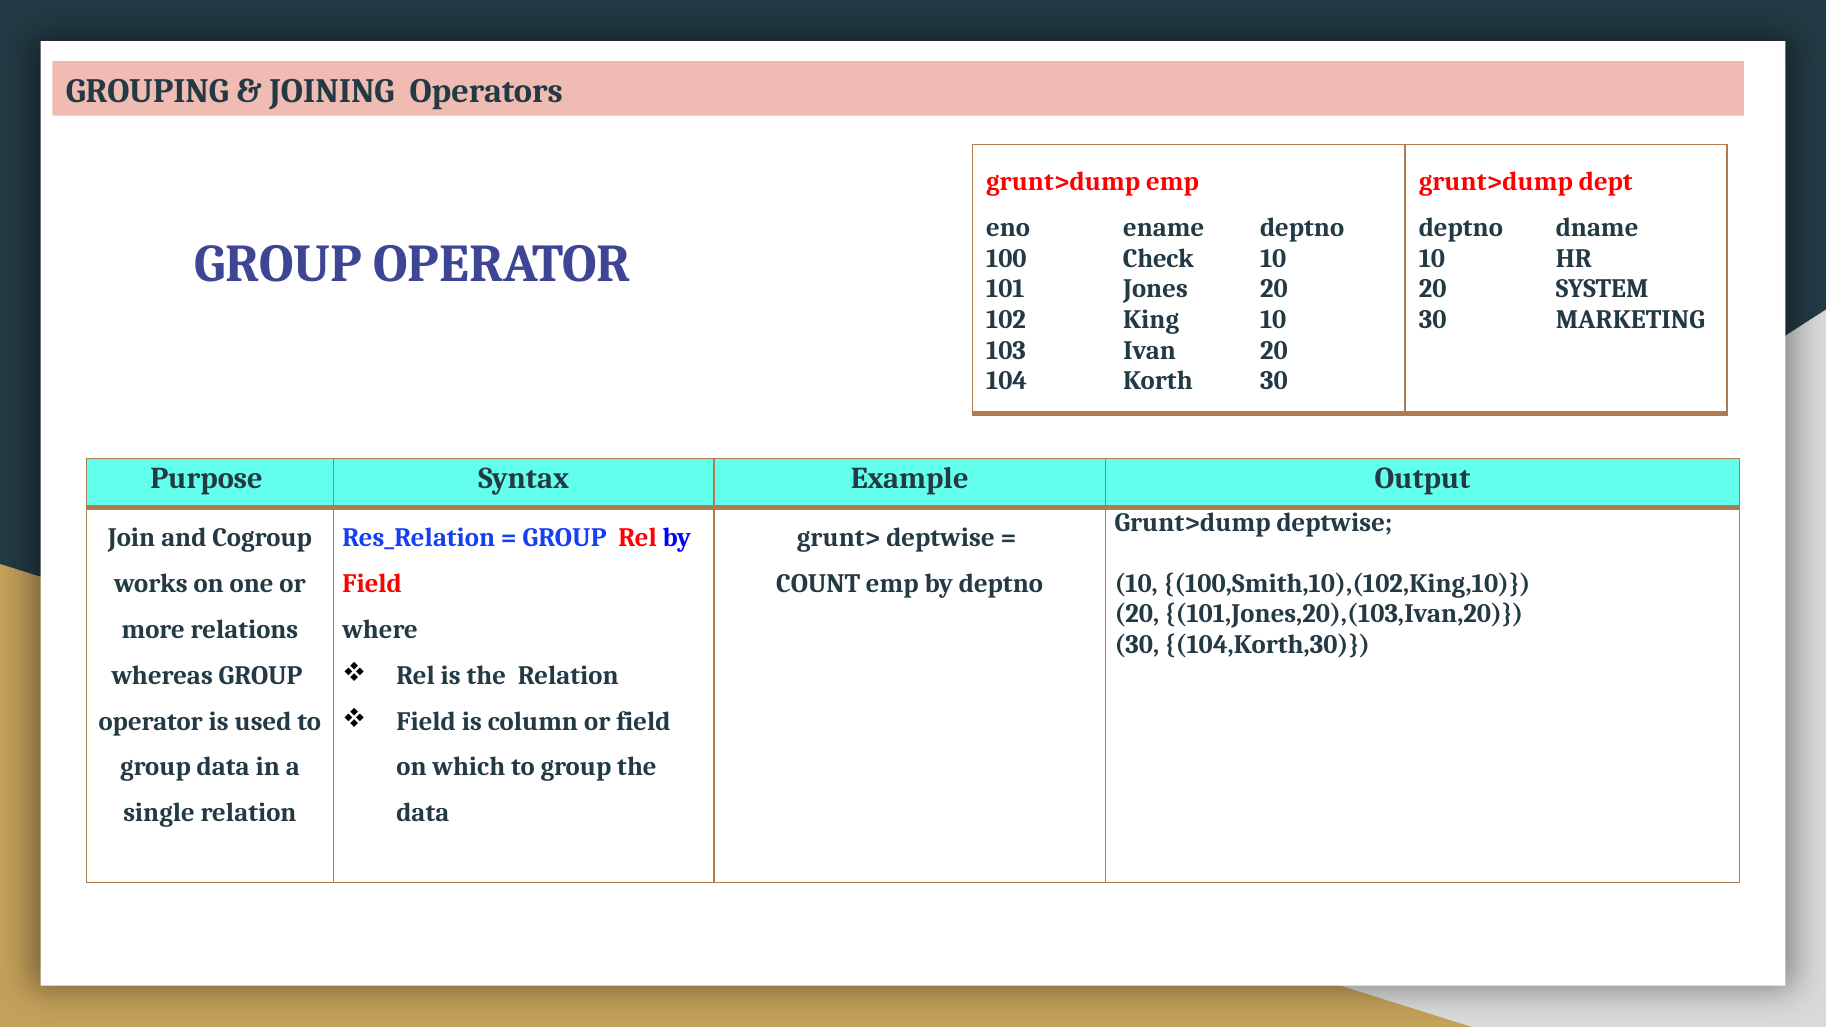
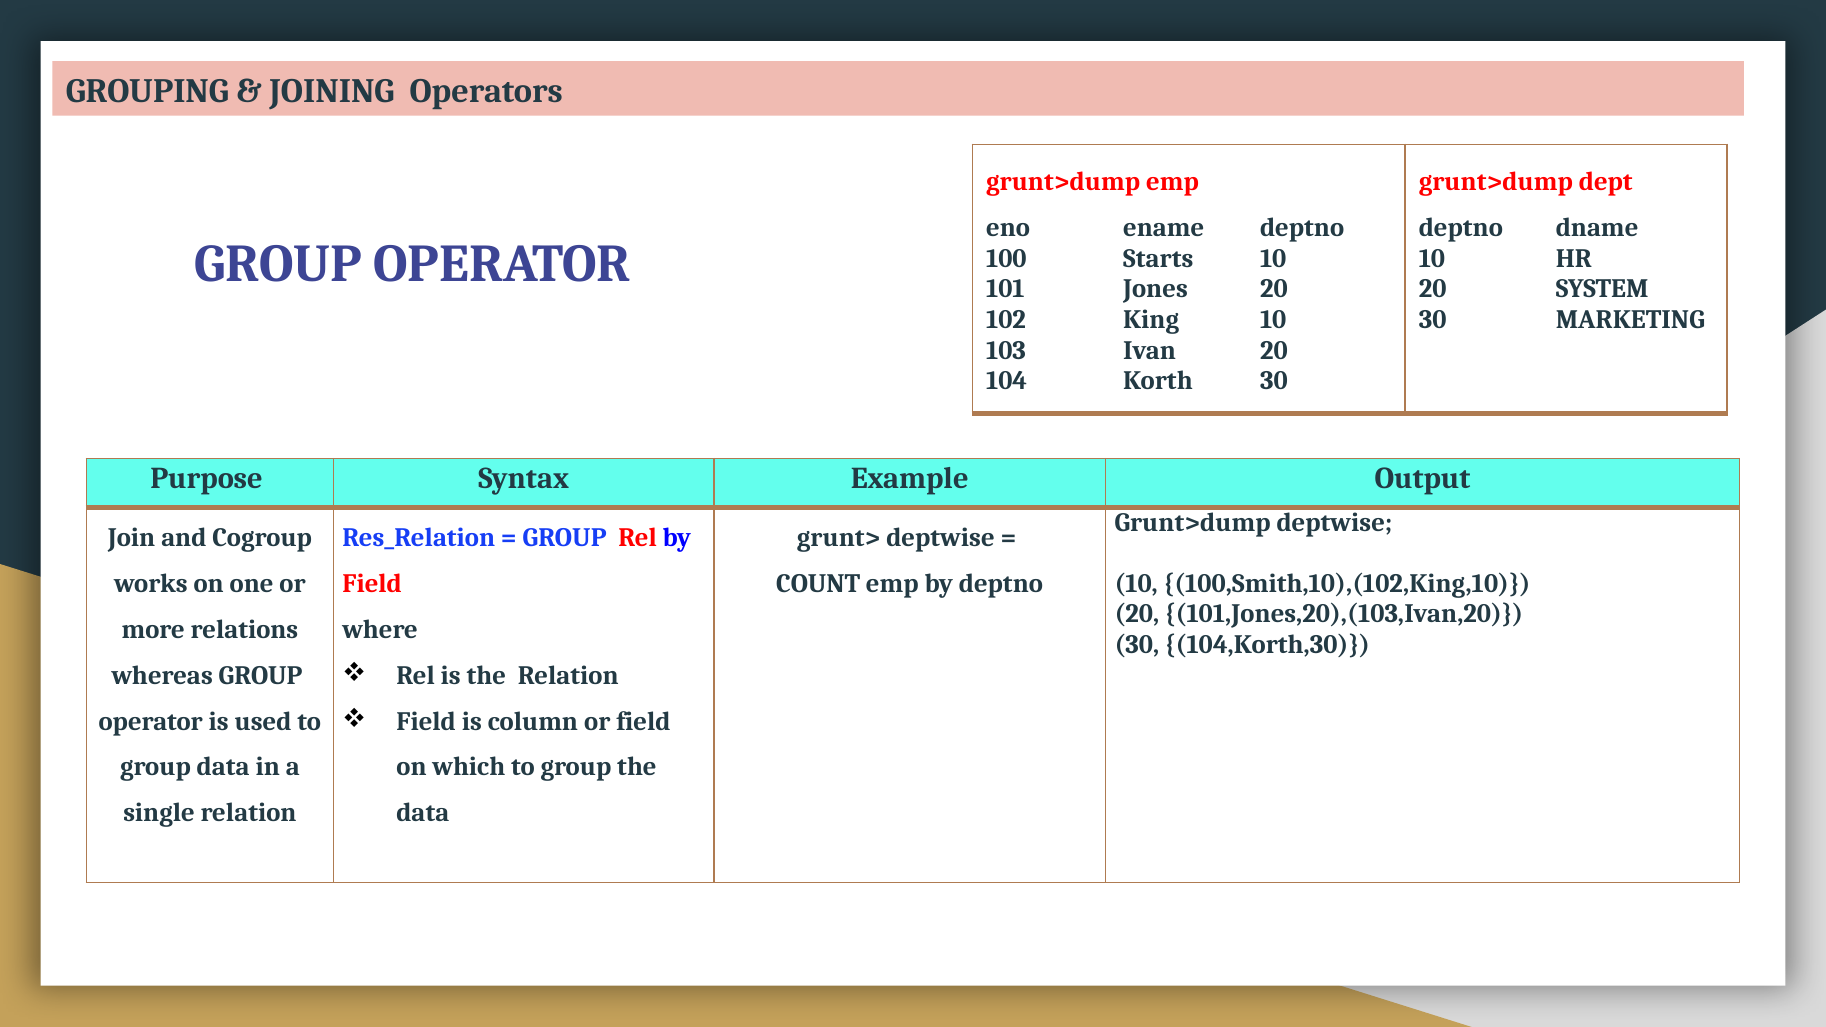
Check: Check -> Starts
